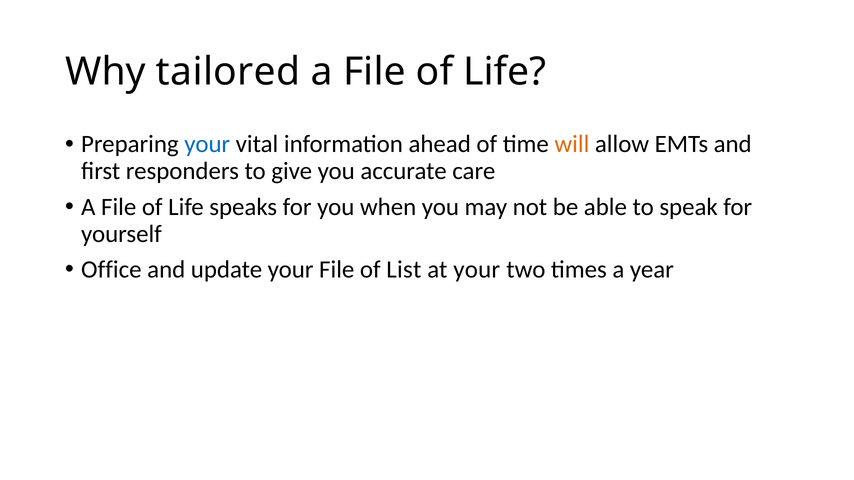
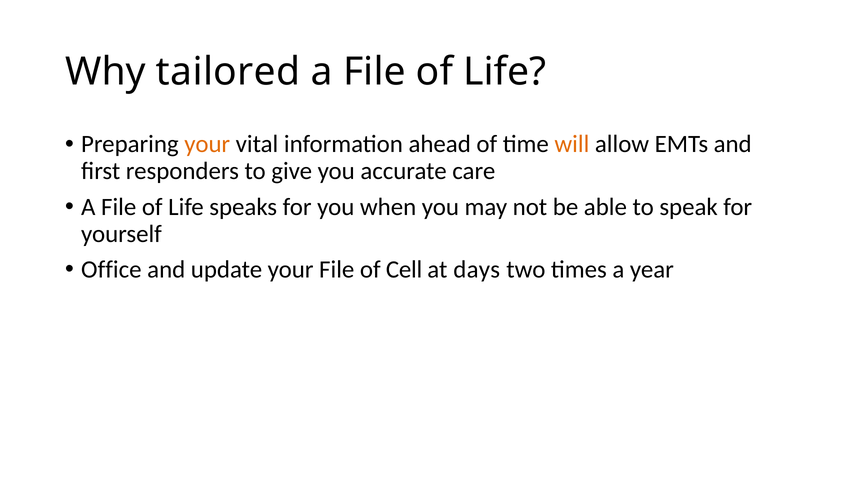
your at (207, 144) colour: blue -> orange
List: List -> Cell
at your: your -> days
